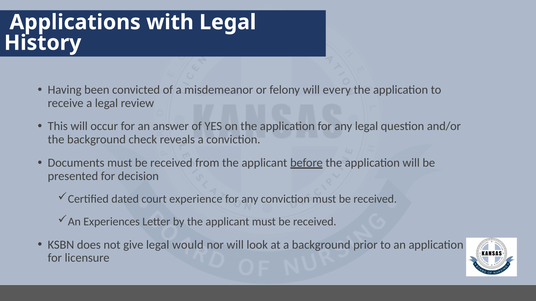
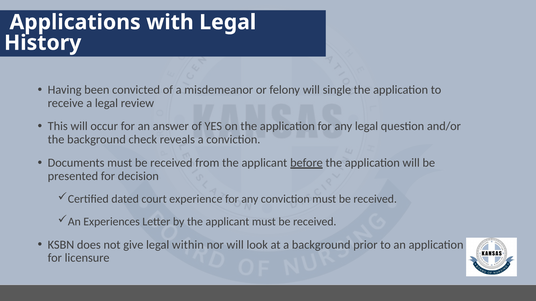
every: every -> single
would: would -> within
